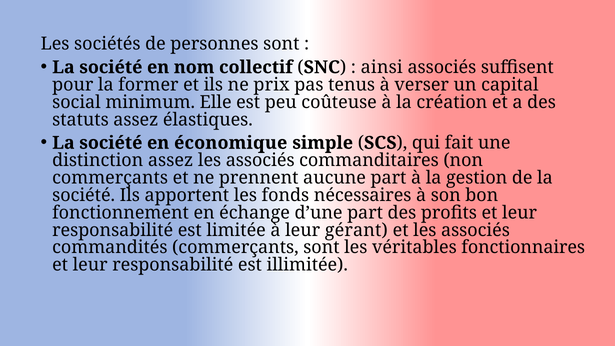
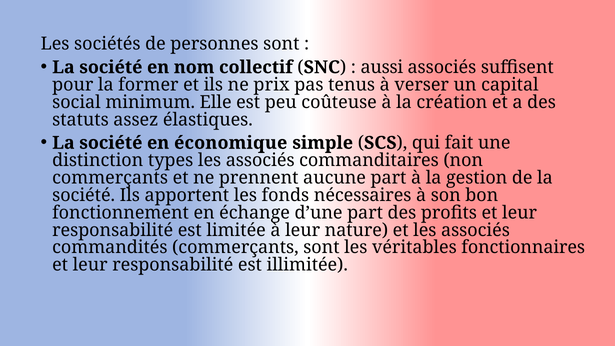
ainsi: ainsi -> aussi
distinction assez: assez -> types
gérant: gérant -> nature
